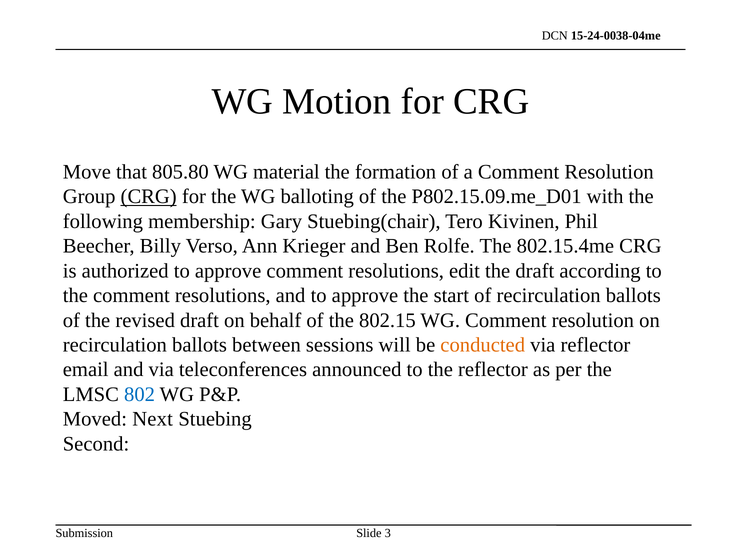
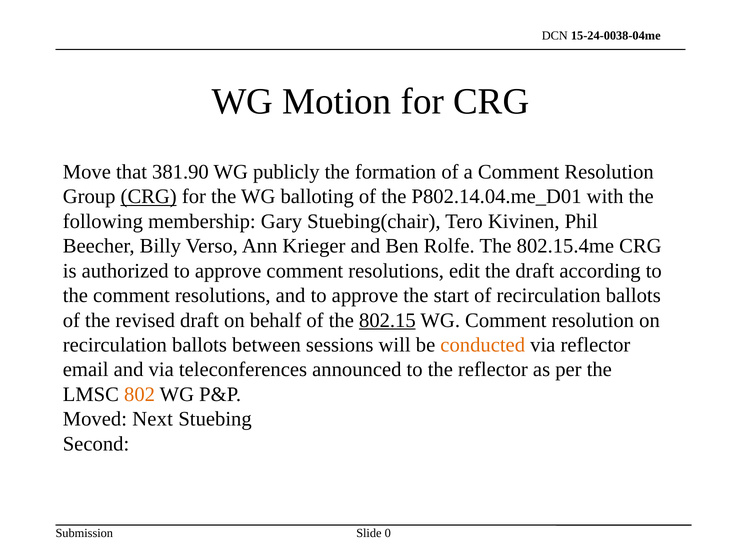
805.80: 805.80 -> 381.90
material: material -> publicly
P802.15.09.me_D01: P802.15.09.me_D01 -> P802.14.04.me_D01
802.15 underline: none -> present
802 colour: blue -> orange
3: 3 -> 0
